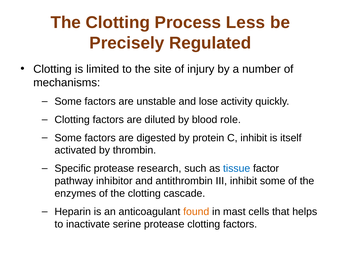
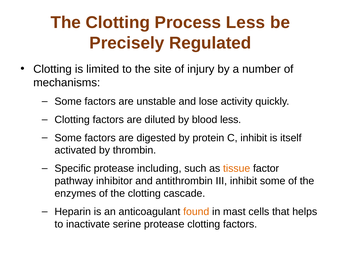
blood role: role -> less
research: research -> including
tissue colour: blue -> orange
